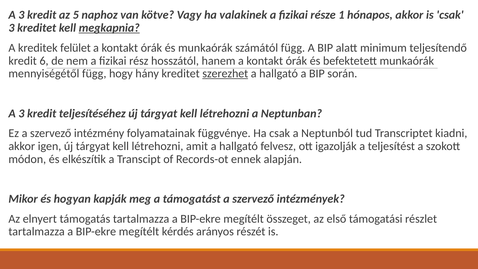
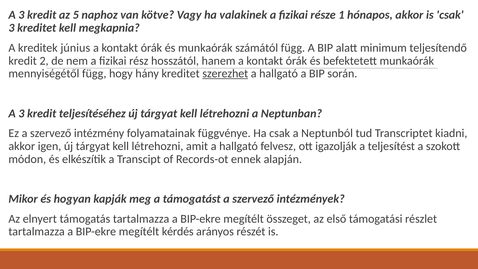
megkapnia underline: present -> none
felület: felület -> június
6: 6 -> 2
